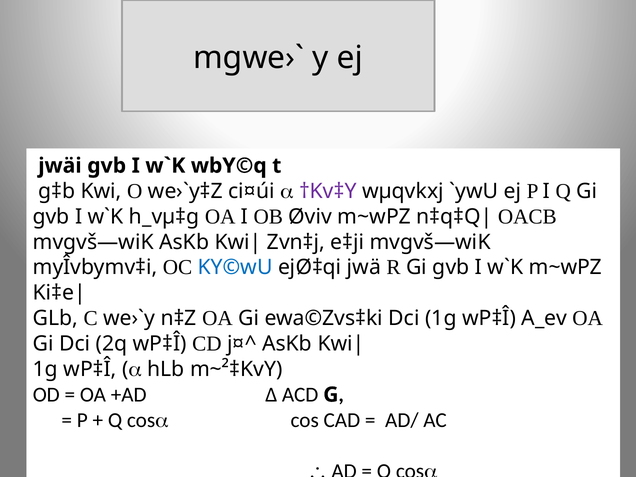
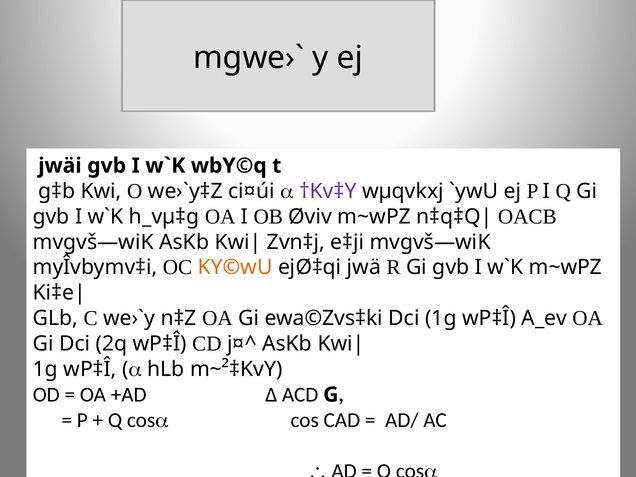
KY©wU colour: blue -> orange
